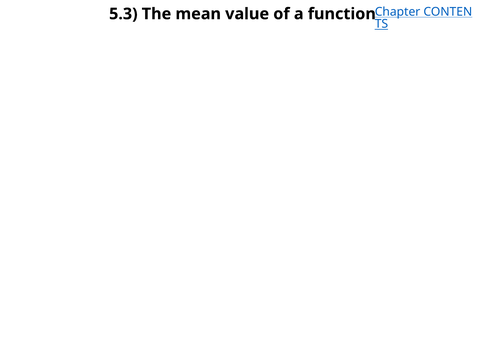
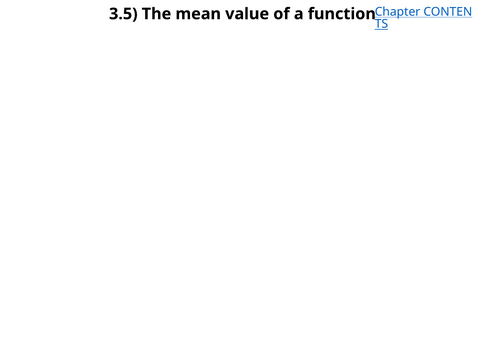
5.3: 5.3 -> 3.5
